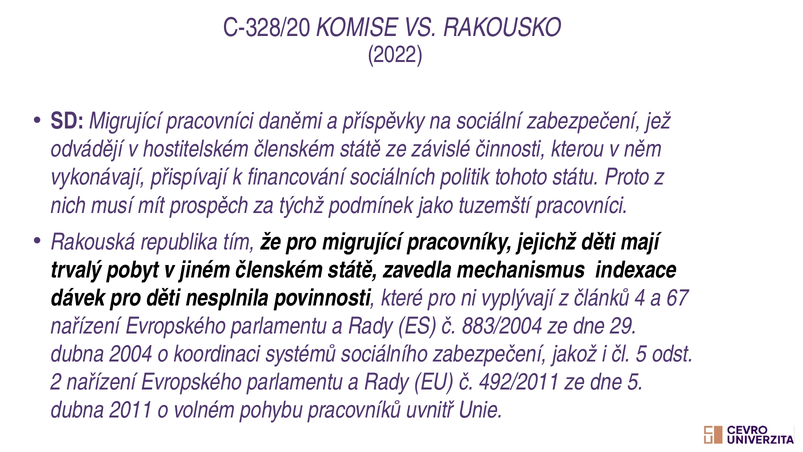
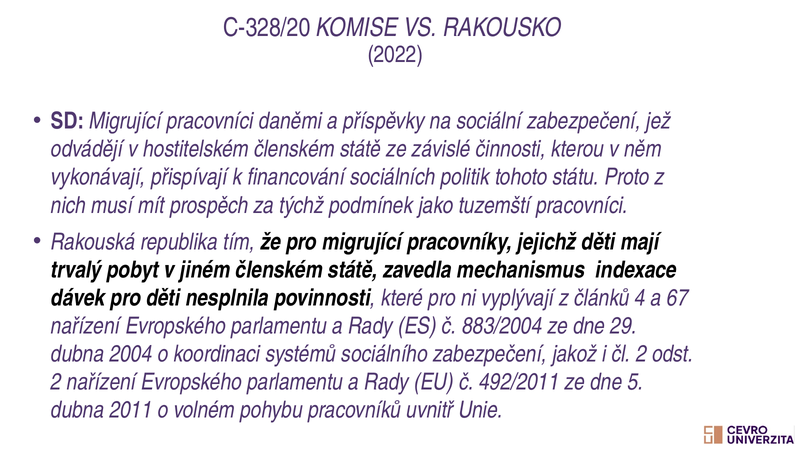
čl 5: 5 -> 2
